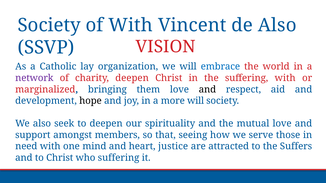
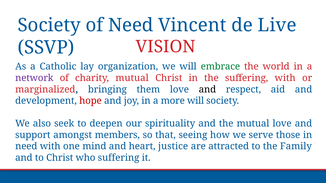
of With: With -> Need
de Also: Also -> Live
embrace colour: blue -> green
charity deepen: deepen -> mutual
hope colour: black -> red
Suffers: Suffers -> Family
